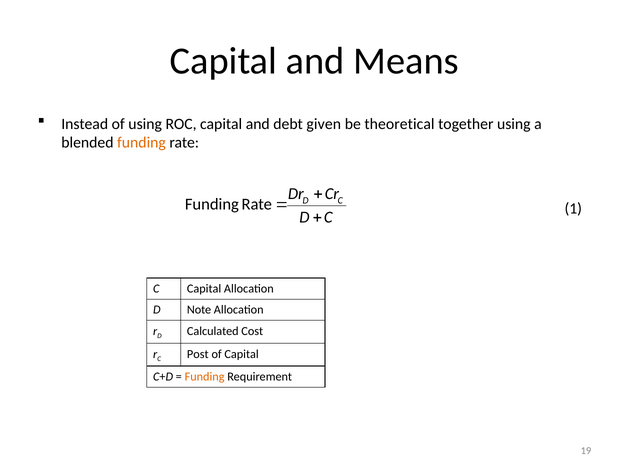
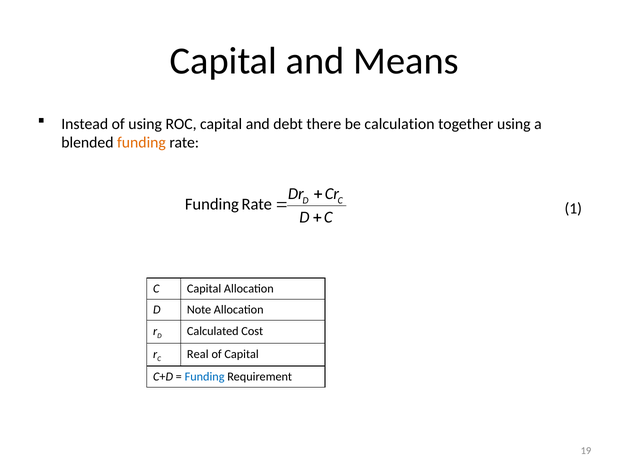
given: given -> there
theoretical: theoretical -> calculation
Post: Post -> Real
Funding at (205, 377) colour: orange -> blue
